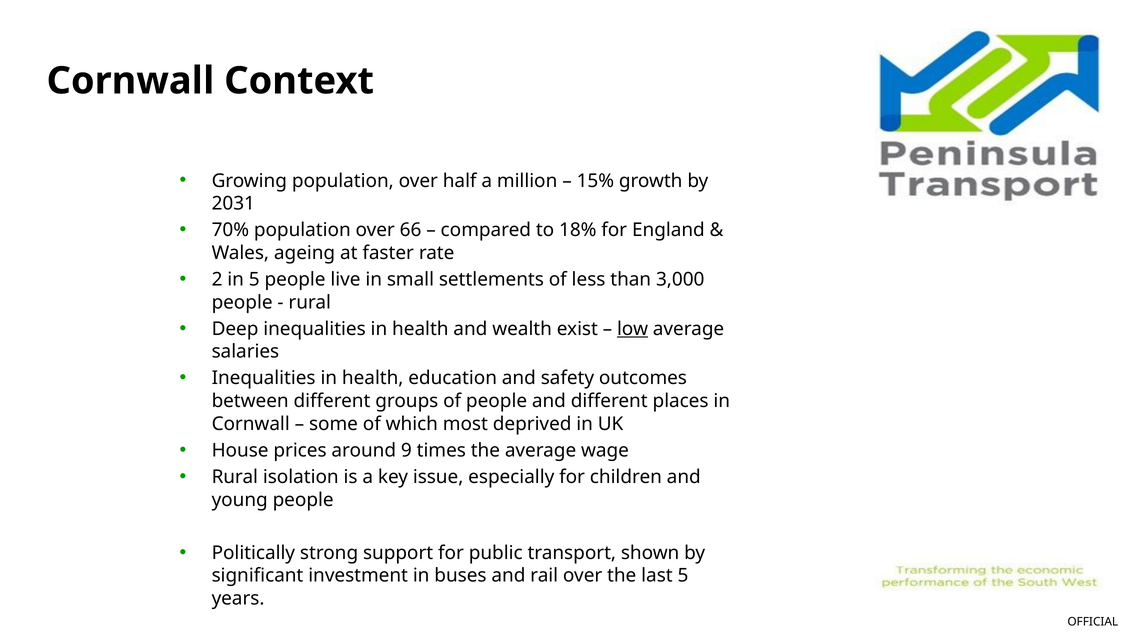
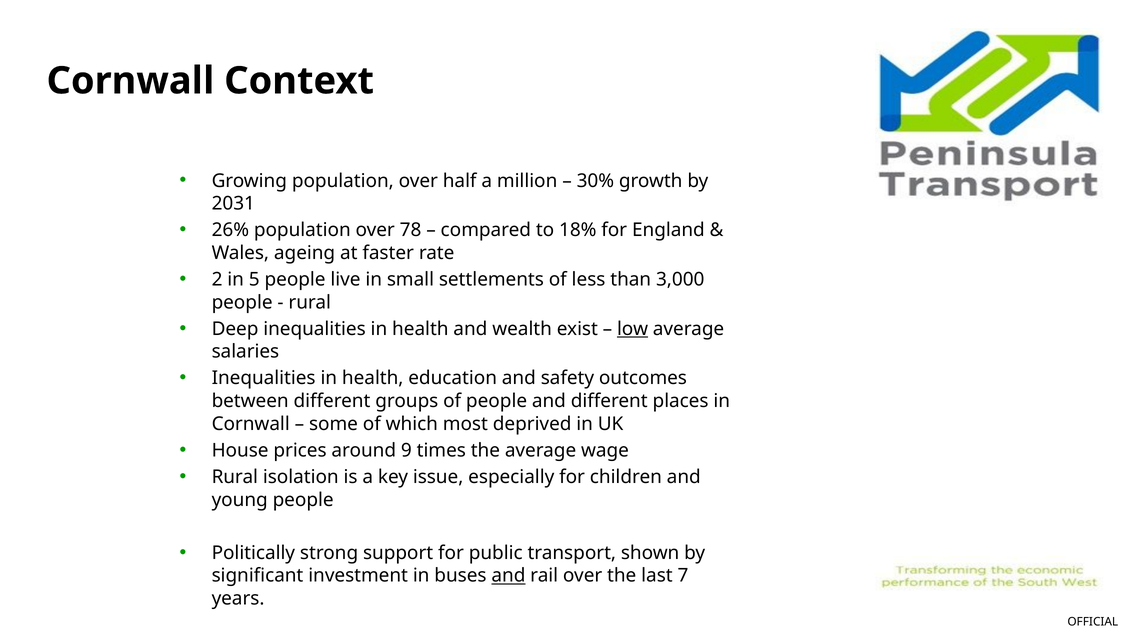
15%: 15% -> 30%
70%: 70% -> 26%
66: 66 -> 78
and at (508, 576) underline: none -> present
last 5: 5 -> 7
